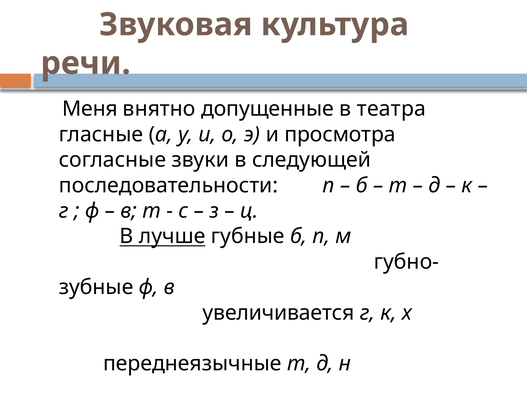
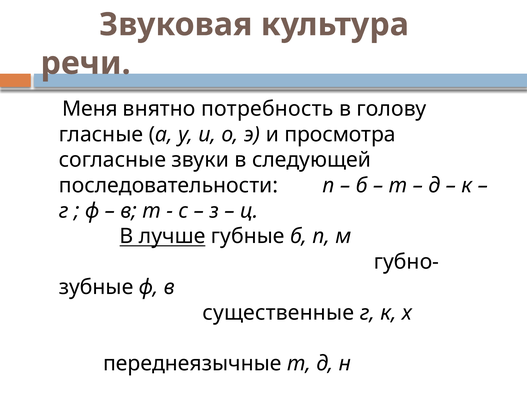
допущенные: допущенные -> потребность
театра: театра -> голову
увеличивается: увеличивается -> существенные
